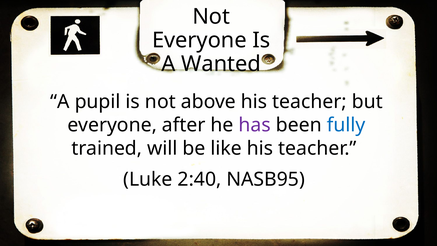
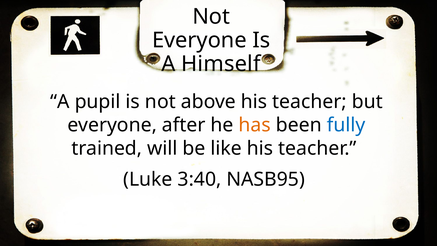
Wanted: Wanted -> Himself
has colour: purple -> orange
2:40: 2:40 -> 3:40
